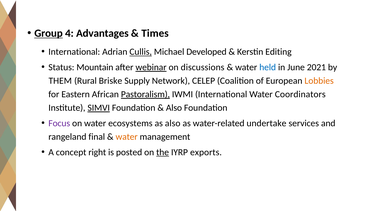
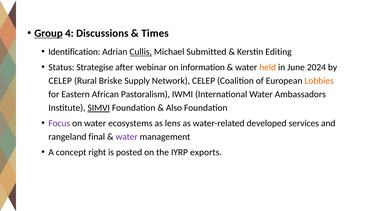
Advantages: Advantages -> Discussions
International at (74, 52): International -> Identification
Developed: Developed -> Submitted
Mountain: Mountain -> Strategise
webinar underline: present -> none
discussions: discussions -> information
held colour: blue -> orange
2021: 2021 -> 2024
THEM at (60, 81): THEM -> CELEP
Pastoralism underline: present -> none
Coordinators: Coordinators -> Ambassadors
as also: also -> lens
undertake: undertake -> developed
water at (127, 137) colour: orange -> purple
the underline: present -> none
